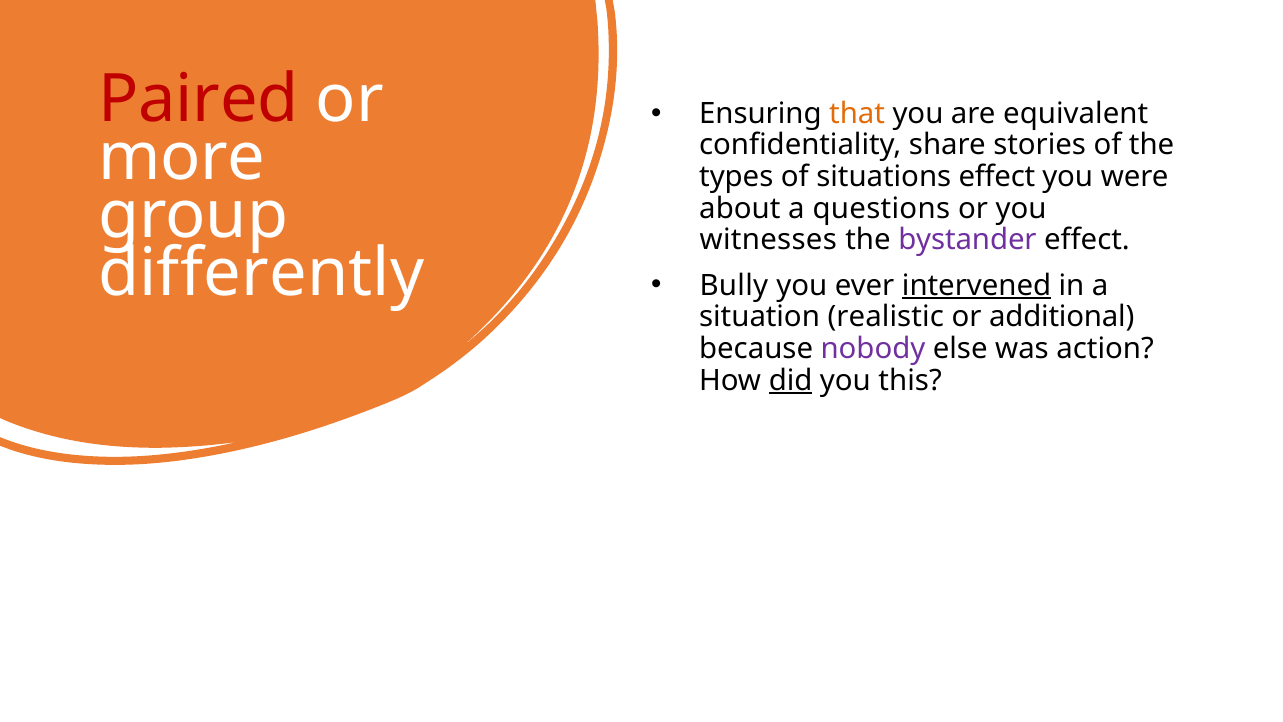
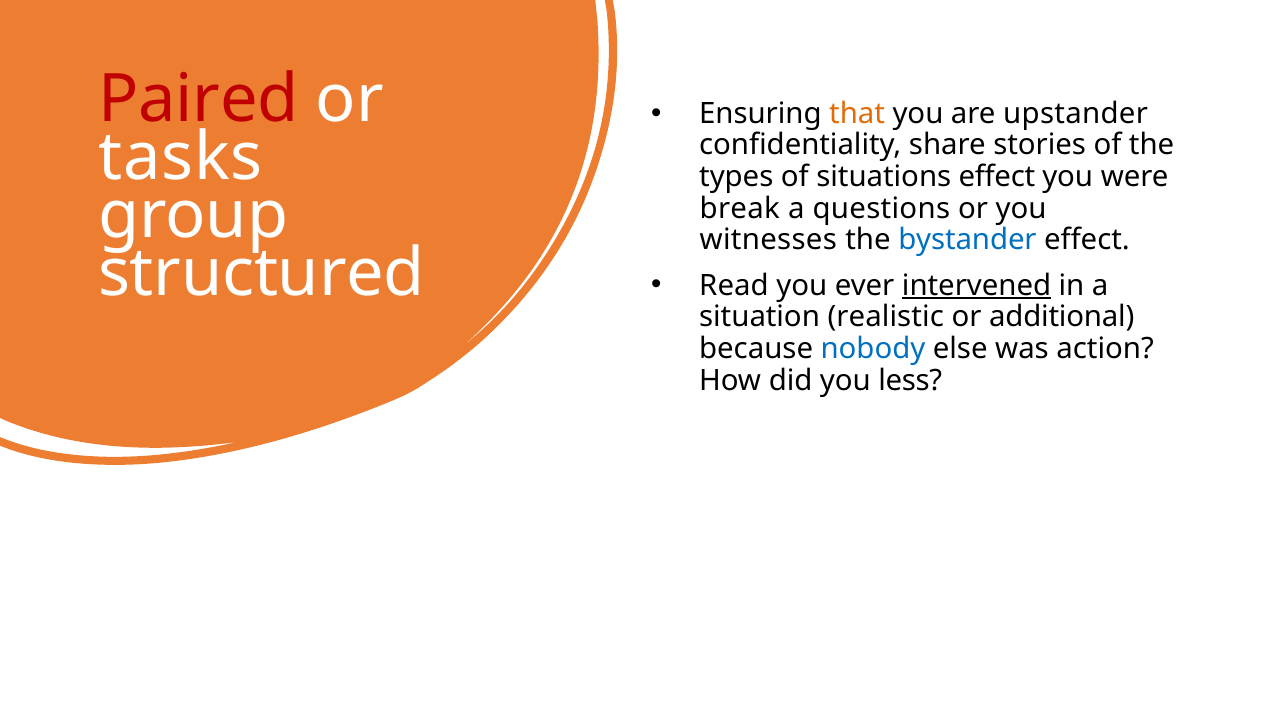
equivalent: equivalent -> upstander
more: more -> tasks
about: about -> break
bystander colour: purple -> blue
differently: differently -> structured
Bully: Bully -> Read
nobody colour: purple -> blue
did underline: present -> none
this: this -> less
